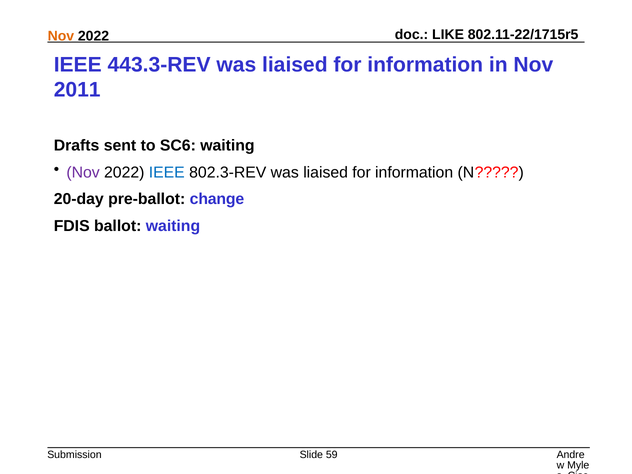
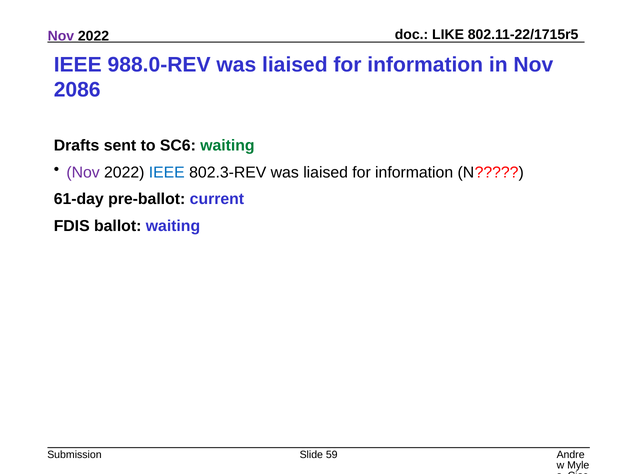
Nov at (61, 36) colour: orange -> purple
443.3-REV: 443.3-REV -> 988.0-REV
2011: 2011 -> 2086
waiting at (227, 145) colour: black -> green
20-day: 20-day -> 61-day
change: change -> current
